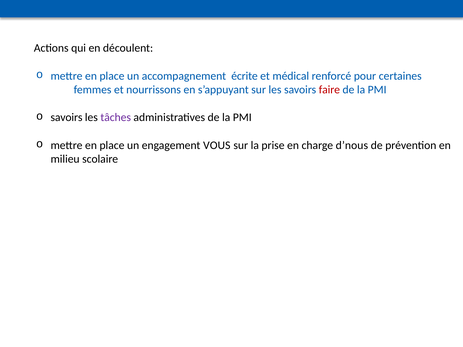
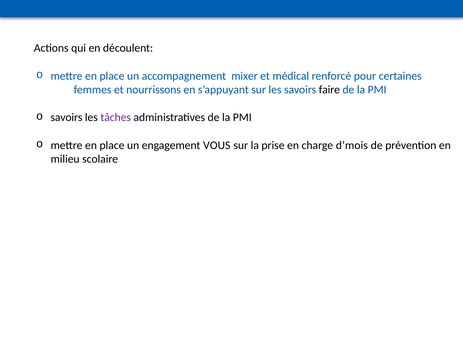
écrite: écrite -> mixer
faire colour: red -> black
d’nous: d’nous -> d’mois
